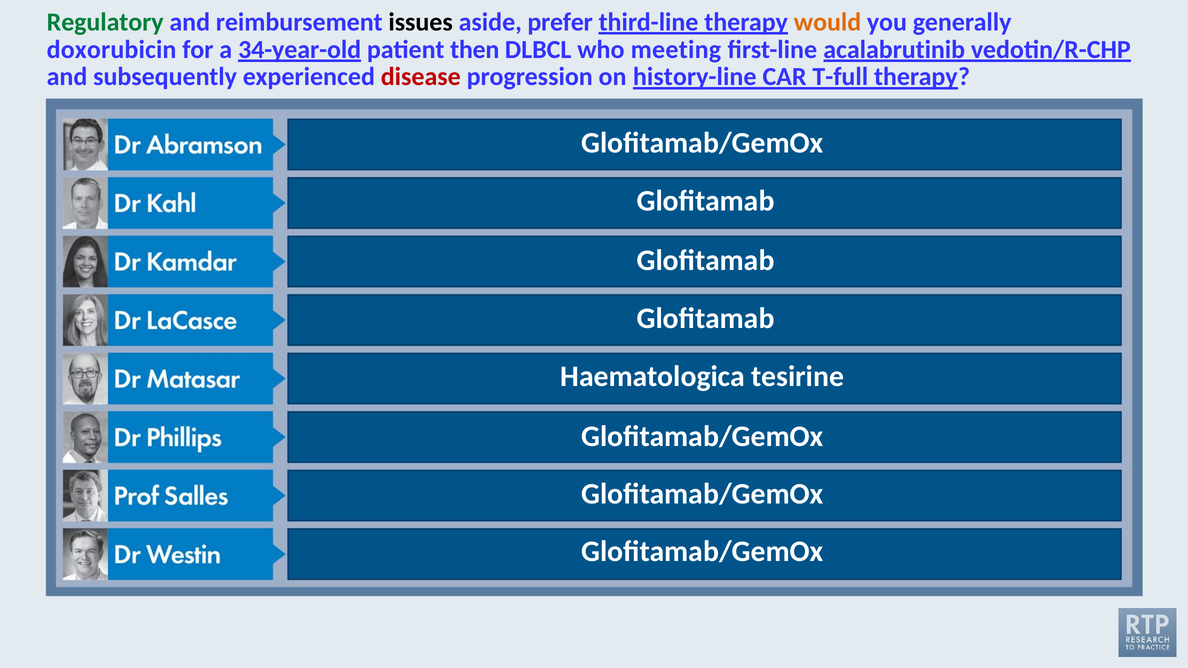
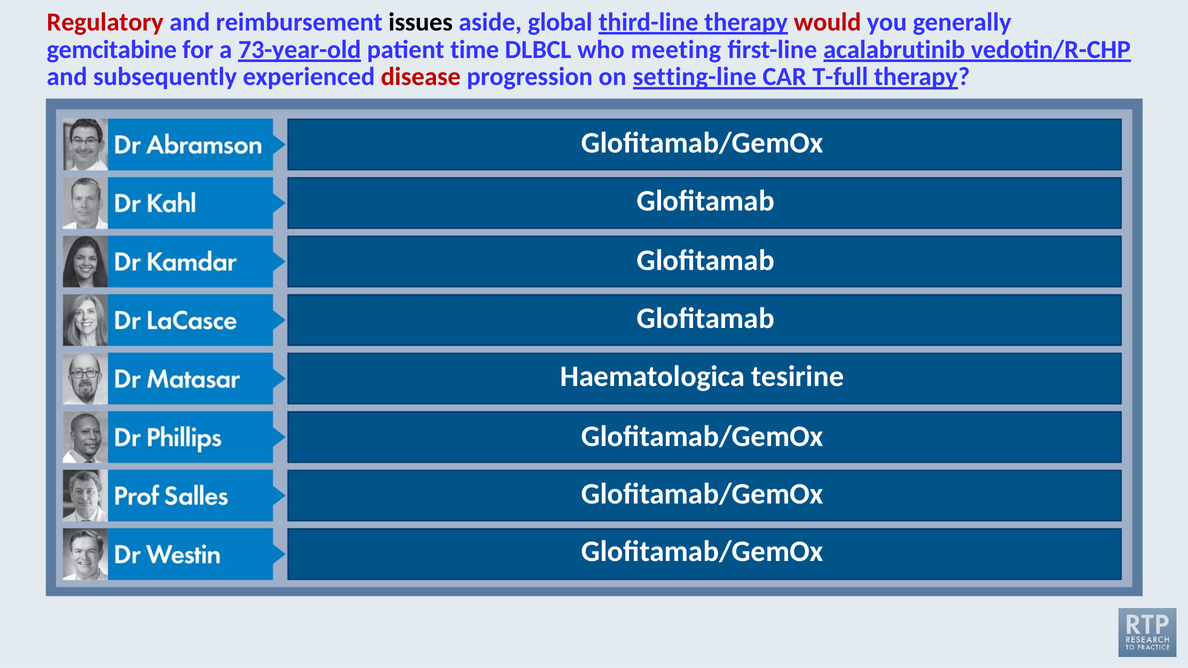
Regulatory colour: green -> red
prefer: prefer -> global
would colour: orange -> red
doxorubicin: doxorubicin -> gemcitabine
34-year-old: 34-year-old -> 73-year-old
then: then -> time
history-line: history-line -> setting-line
